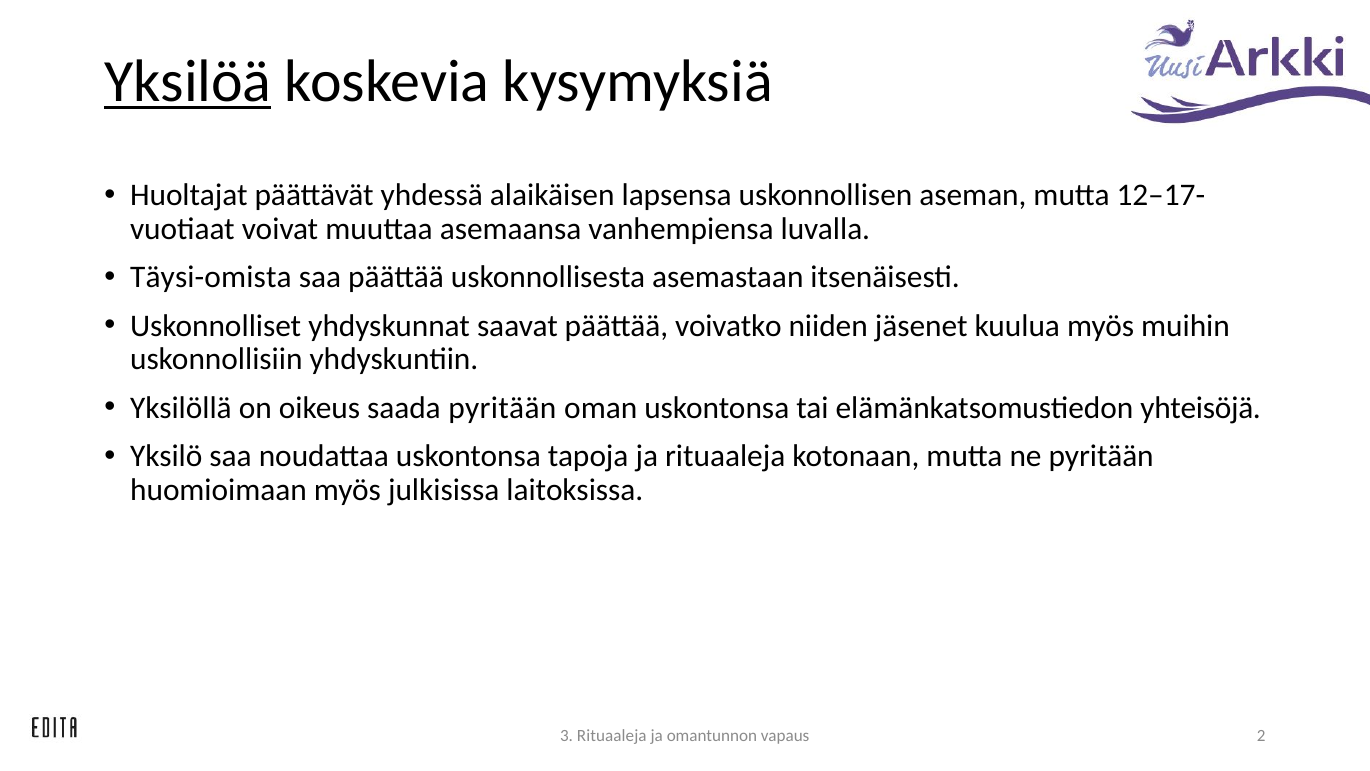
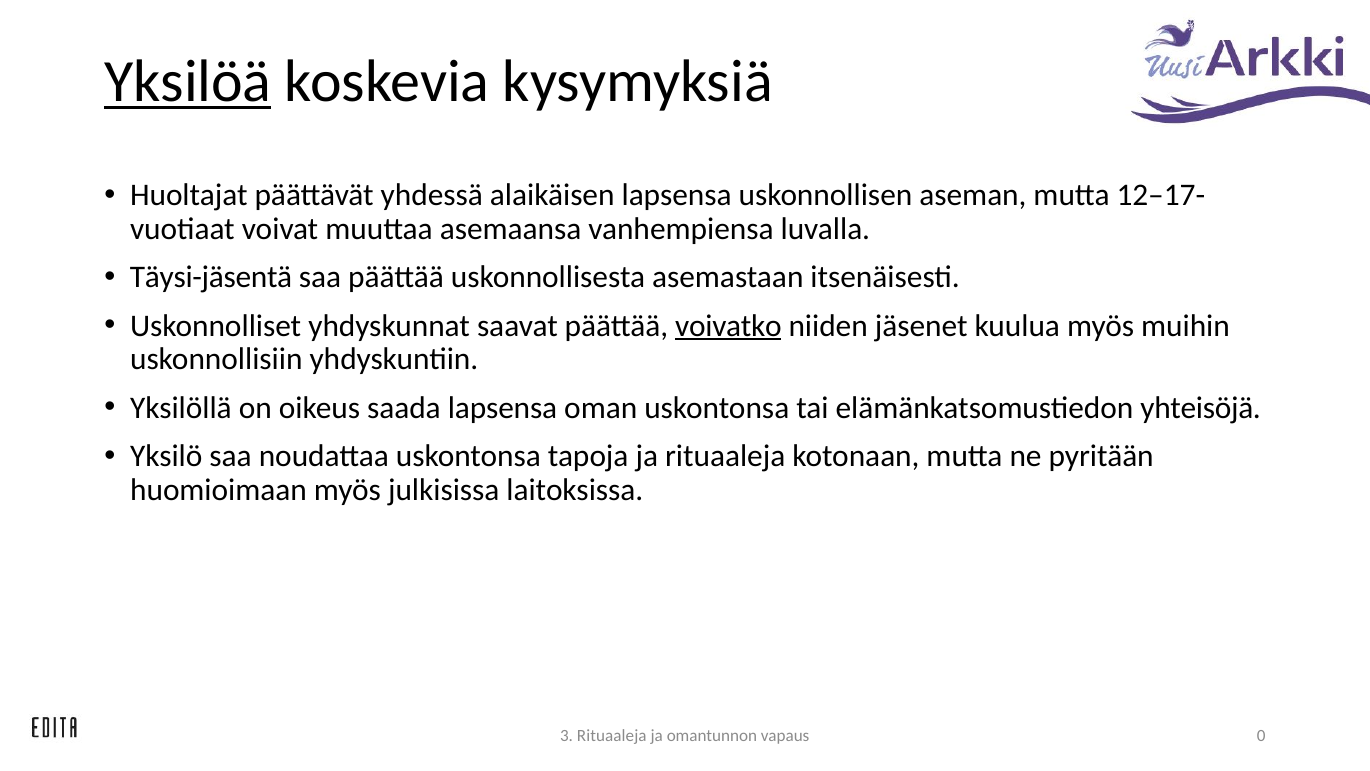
Täysi-omista: Täysi-omista -> Täysi-jäsentä
voivatko underline: none -> present
saada pyritään: pyritään -> lapsensa
2: 2 -> 0
